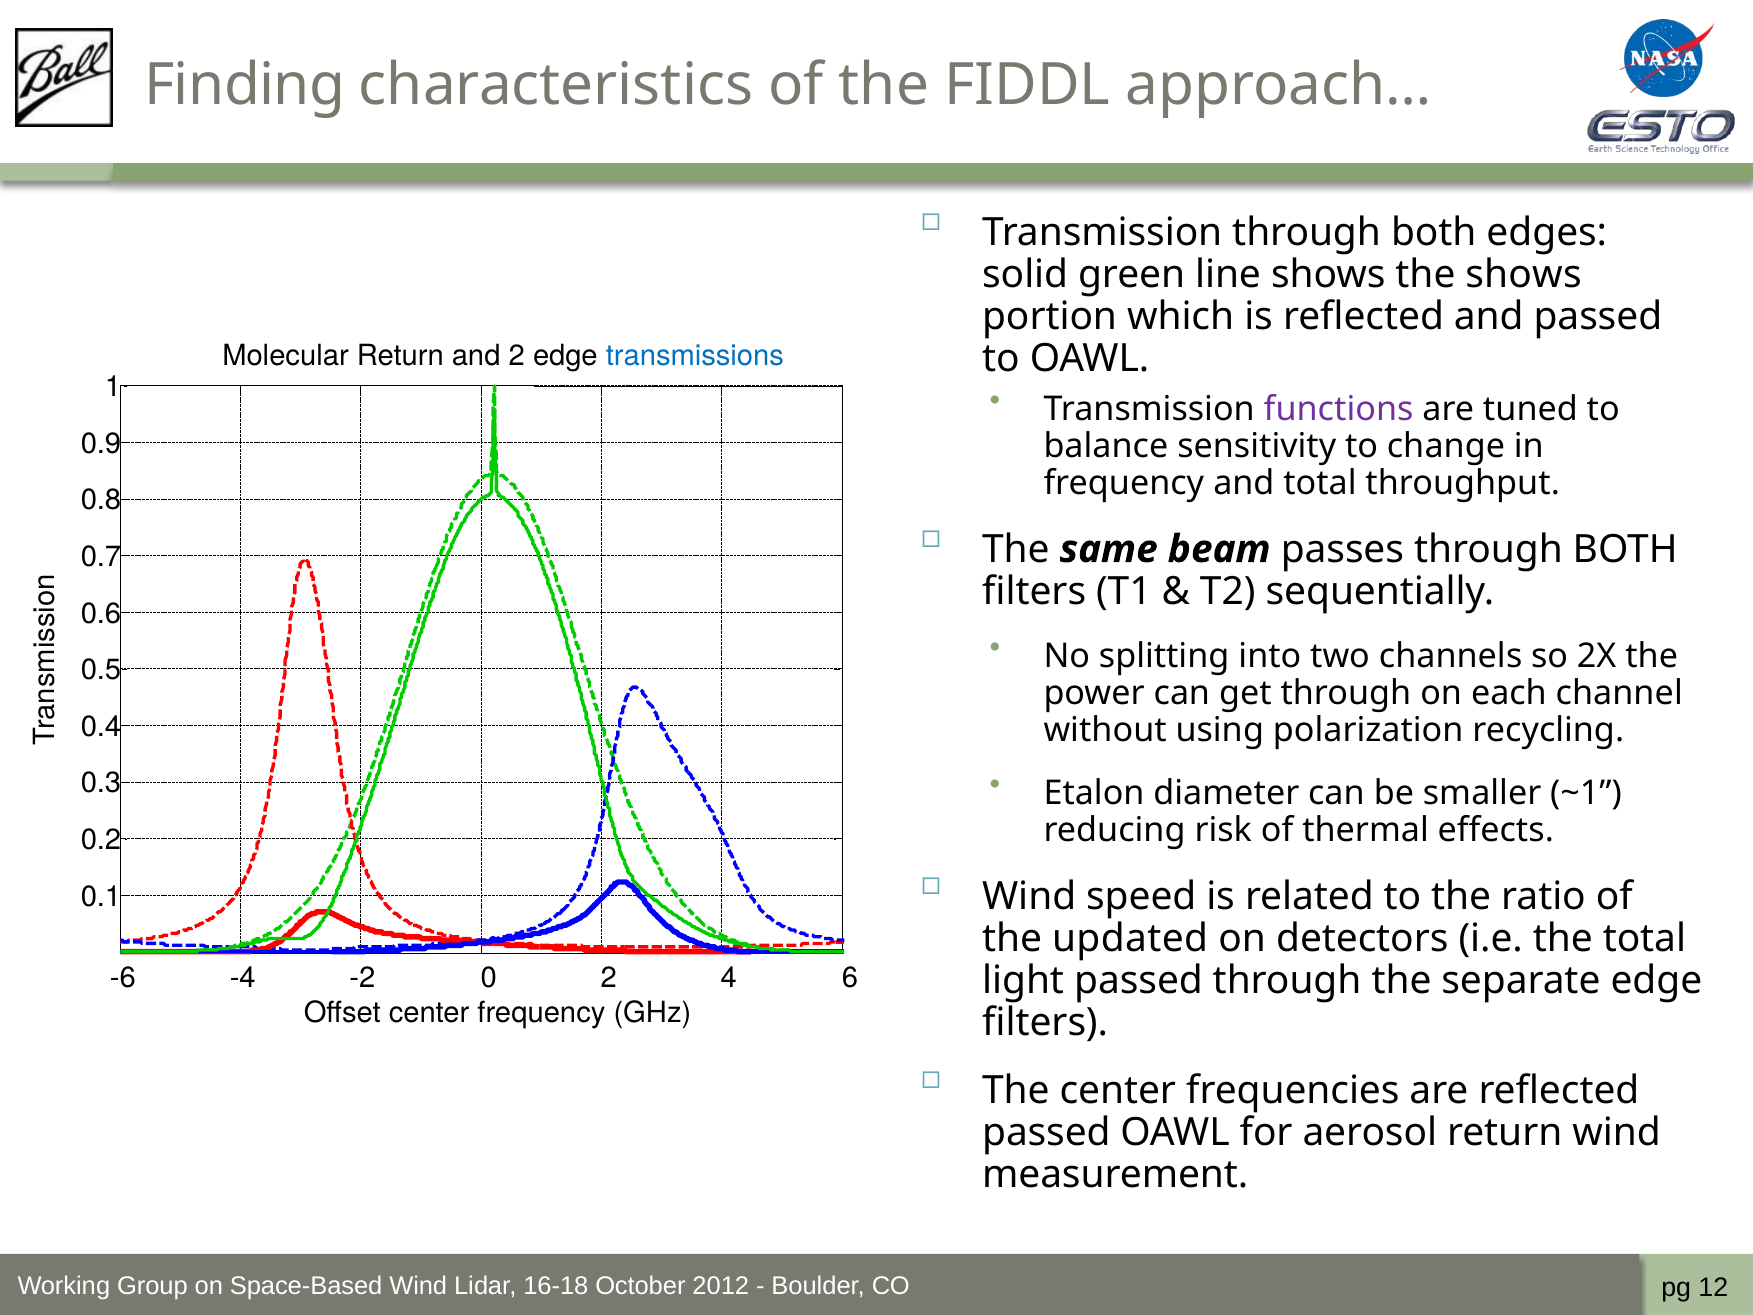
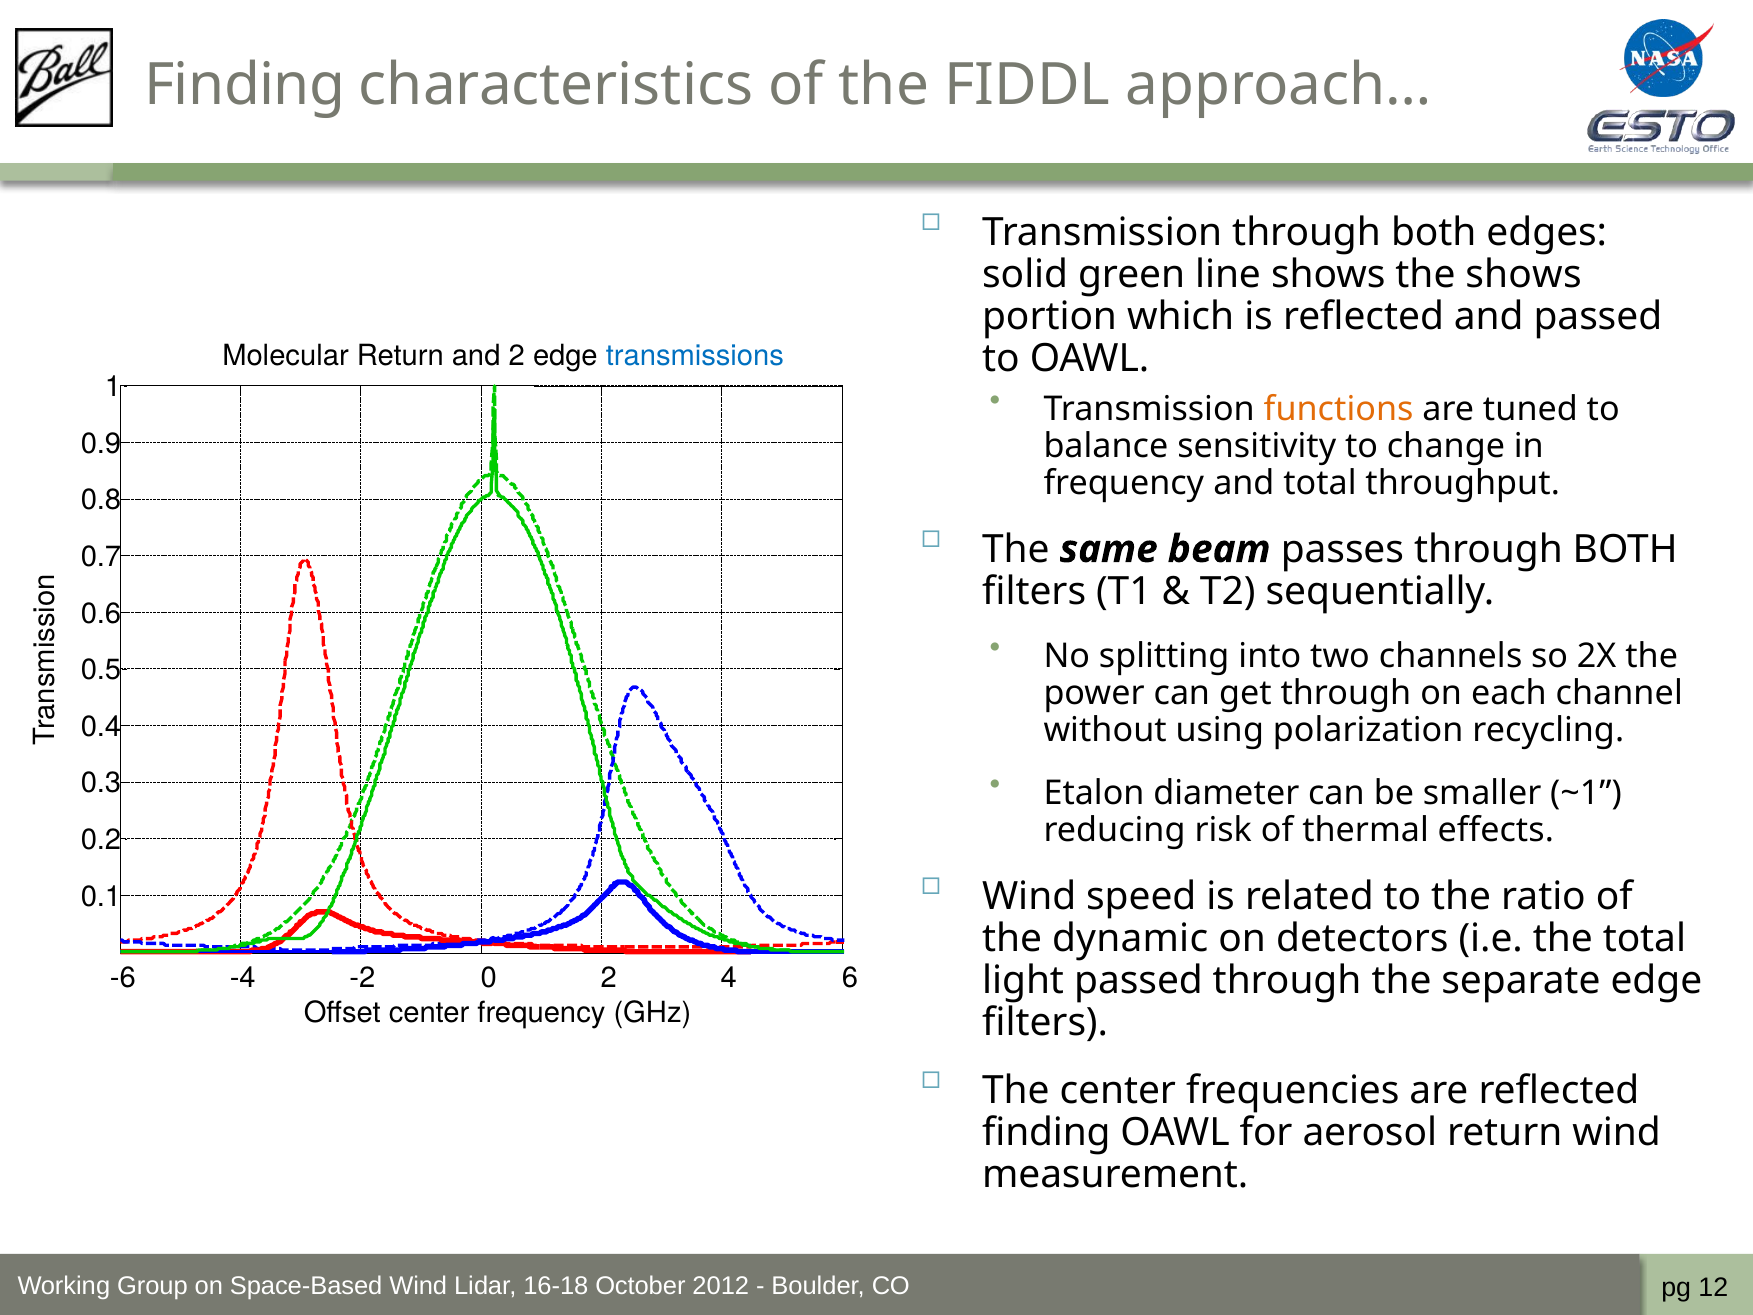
functions colour: purple -> orange
updated: updated -> dynamic
passed at (1046, 1133): passed -> finding
